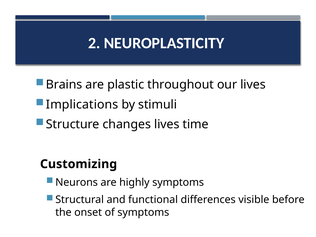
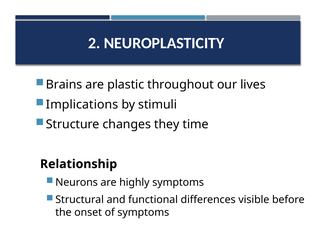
changes lives: lives -> they
Customizing: Customizing -> Relationship
